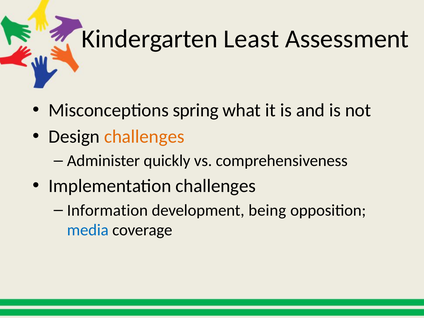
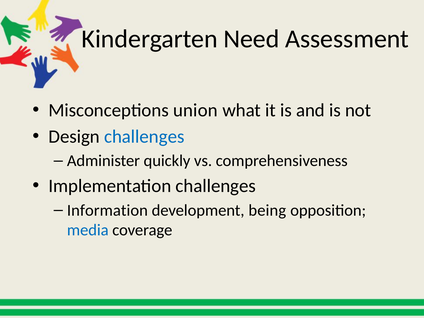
Least: Least -> Need
spring: spring -> union
challenges at (144, 137) colour: orange -> blue
